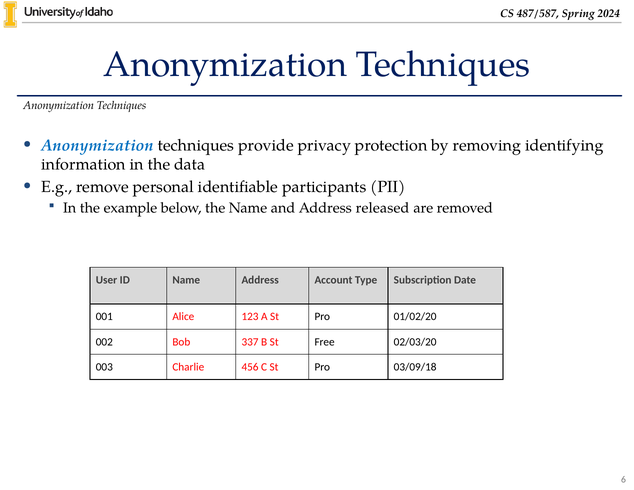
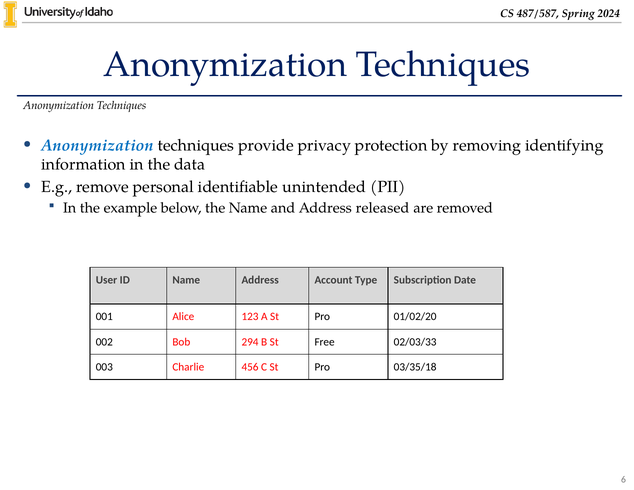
participants: participants -> unintended
337: 337 -> 294
02/03/20: 02/03/20 -> 02/03/33
03/09/18: 03/09/18 -> 03/35/18
